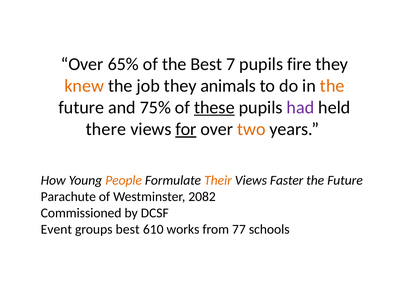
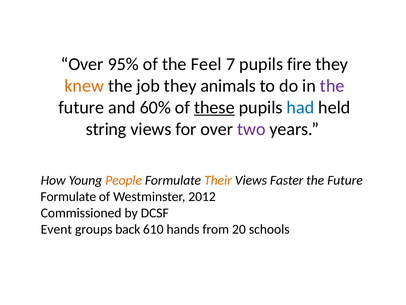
65%: 65% -> 95%
the Best: Best -> Feel
the at (332, 86) colour: orange -> purple
75%: 75% -> 60%
had colour: purple -> blue
there: there -> string
for underline: present -> none
two colour: orange -> purple
Parachute at (68, 196): Parachute -> Formulate
2082: 2082 -> 2012
groups best: best -> back
works: works -> hands
77: 77 -> 20
